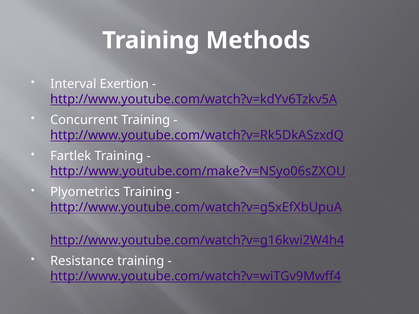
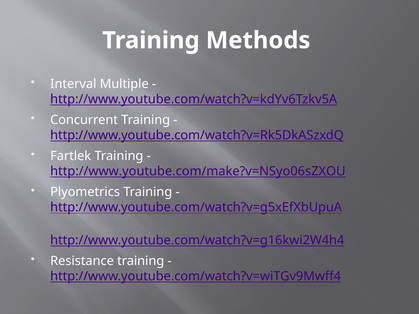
Exertion: Exertion -> Multiple
